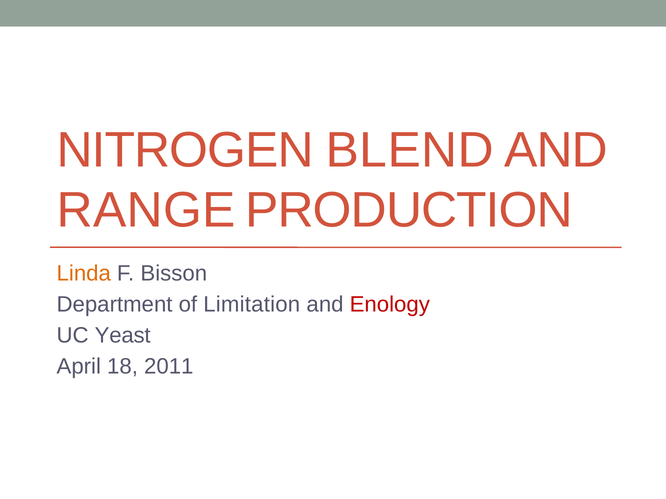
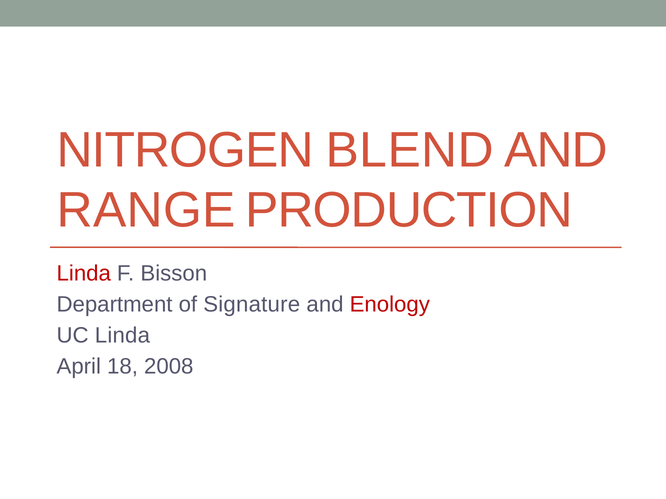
Linda at (84, 274) colour: orange -> red
Limitation: Limitation -> Signature
UC Yeast: Yeast -> Linda
2011: 2011 -> 2008
